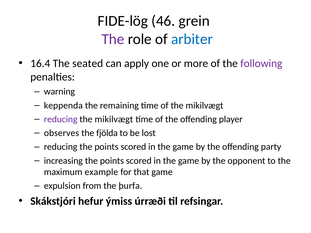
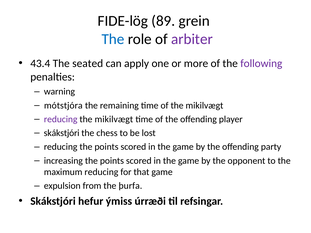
46: 46 -> 89
The at (113, 39) colour: purple -> blue
arbiter colour: blue -> purple
16.4: 16.4 -> 43.4
keppenda: keppenda -> mótstjóra
observes at (62, 133): observes -> skákstjóri
fjölda: fjölda -> chess
maximum example: example -> reducing
